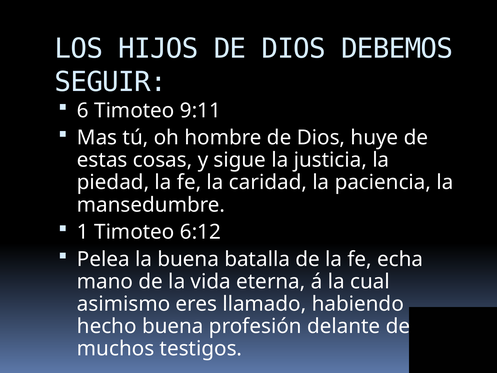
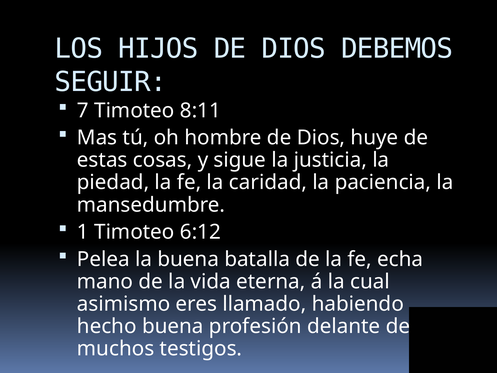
6: 6 -> 7
9:11: 9:11 -> 8:11
